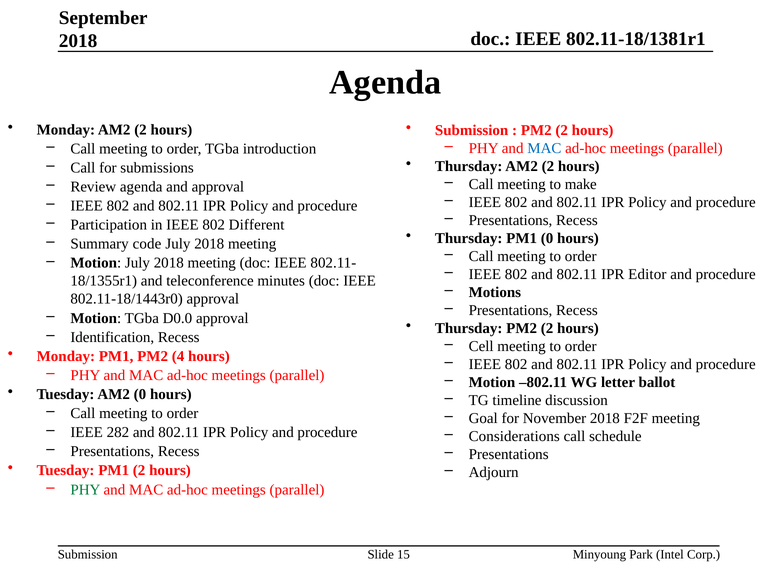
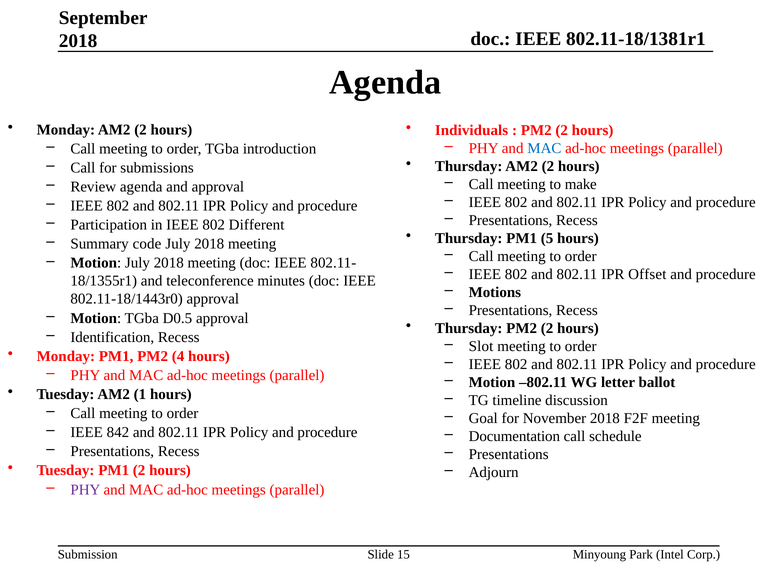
Submission at (472, 130): Submission -> Individuals
PM1 0: 0 -> 5
Editor: Editor -> Offset
D0.0: D0.0 -> D0.5
Cell: Cell -> Slot
AM2 0: 0 -> 1
282: 282 -> 842
Considerations: Considerations -> Documentation
PHY at (85, 490) colour: green -> purple
